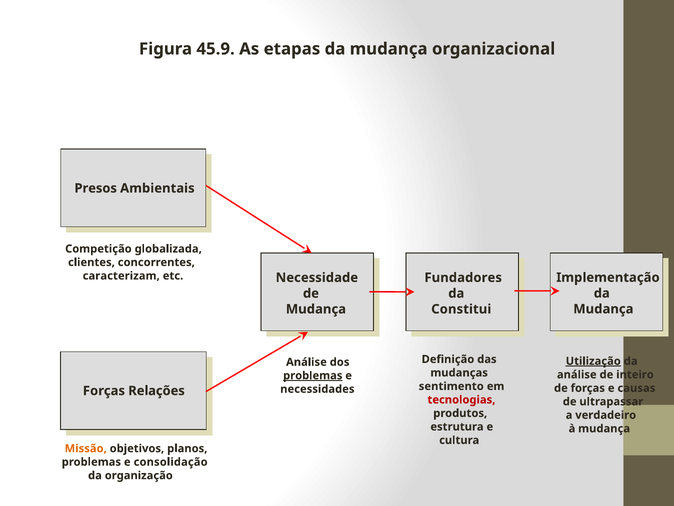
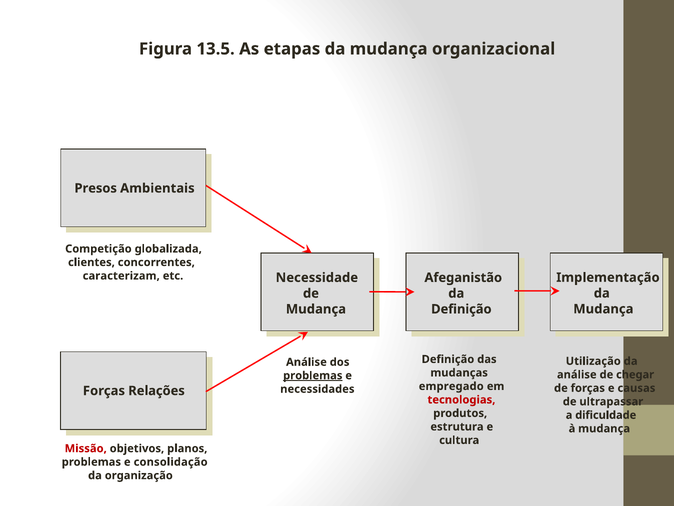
45.9: 45.9 -> 13.5
Fundadores: Fundadores -> Afeganistão
Constitui at (461, 309): Constitui -> Definição
Utilização underline: present -> none
inteiro: inteiro -> chegar
sentimento: sentimento -> empregado
verdadeiro: verdadeiro -> dificuldade
Missão colour: orange -> red
